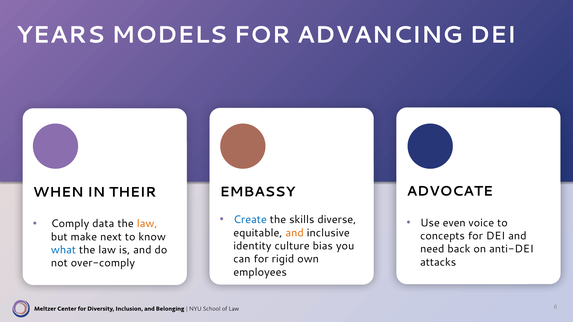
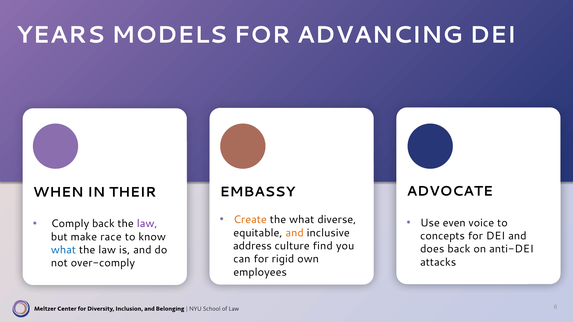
Create colour: blue -> orange
the skills: skills -> what
Comply data: data -> back
law at (147, 224) colour: orange -> purple
next: next -> race
identity: identity -> address
bias: bias -> find
need: need -> does
